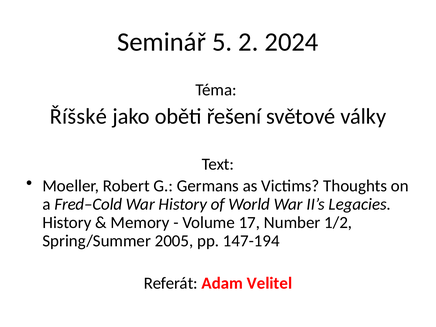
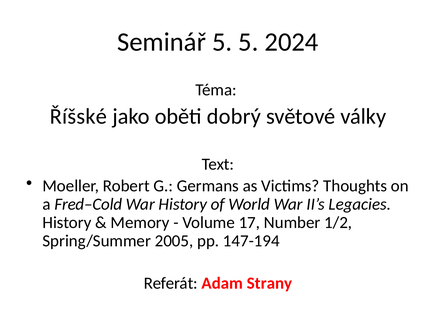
5 2: 2 -> 5
řešení: řešení -> dobrý
Velitel: Velitel -> Strany
